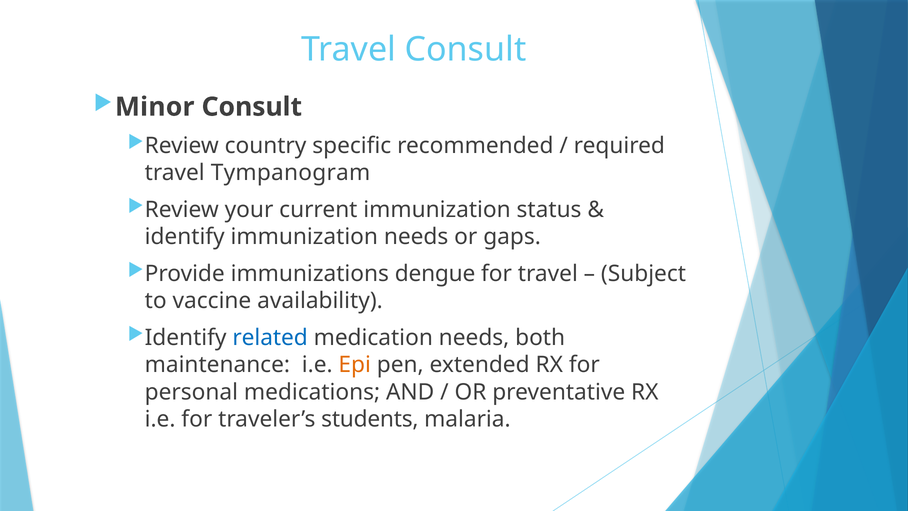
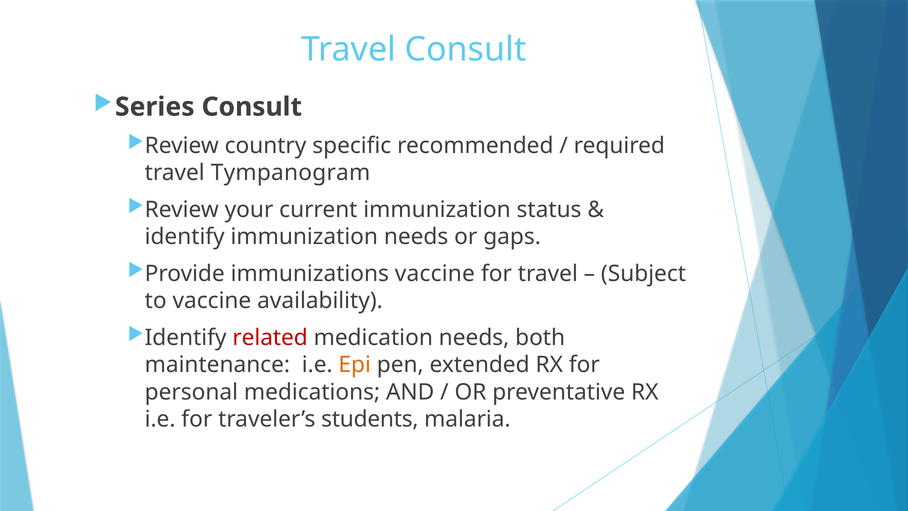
Minor: Minor -> Series
immunizations dengue: dengue -> vaccine
related colour: blue -> red
